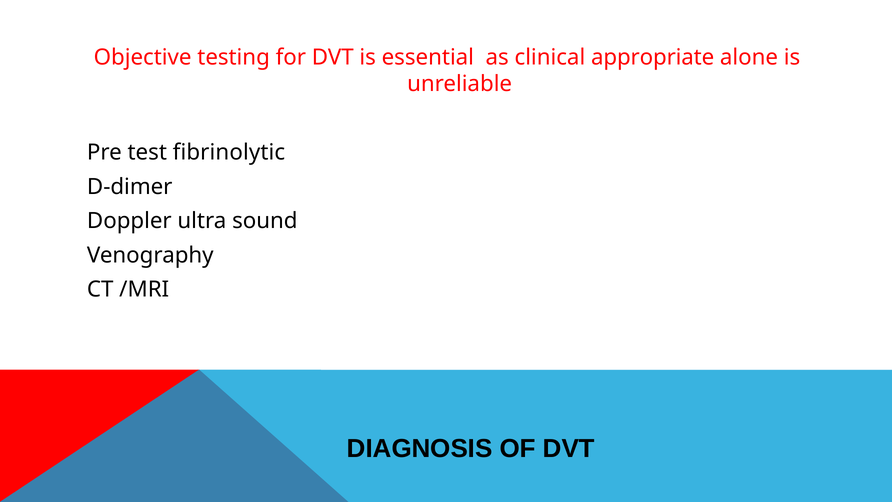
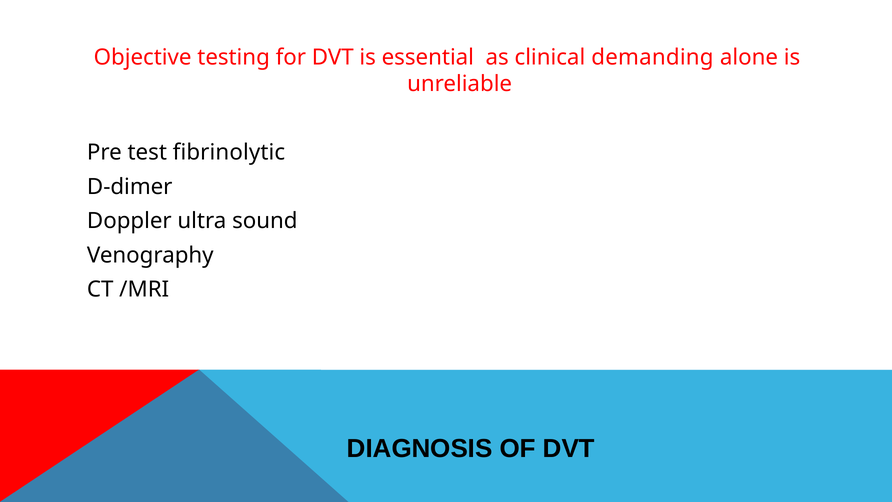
appropriate: appropriate -> demanding
